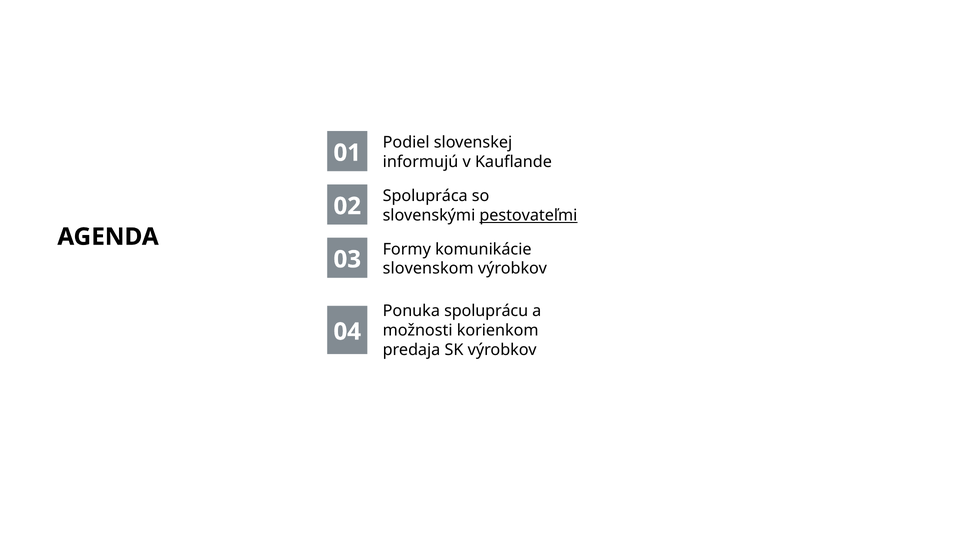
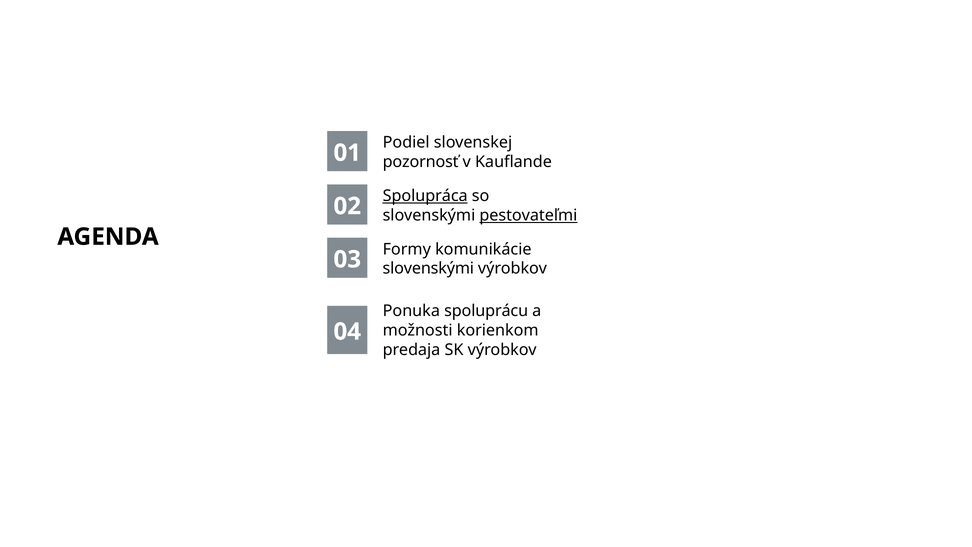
informujú: informujú -> pozornosť
Spolupráca underline: none -> present
slovenskom at (428, 269): slovenskom -> slovenskými
